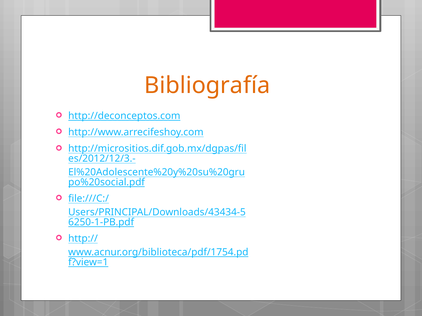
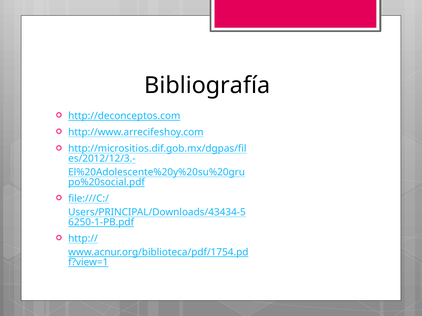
Bibliografía colour: orange -> black
